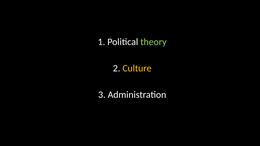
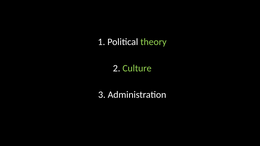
Culture colour: yellow -> light green
